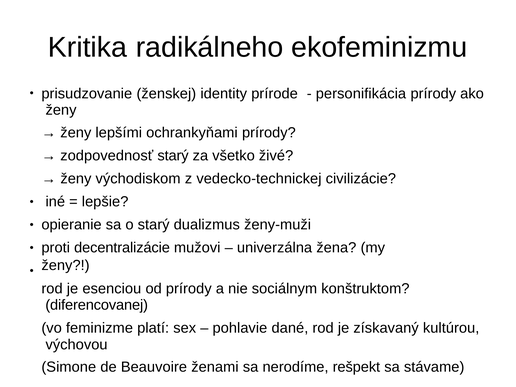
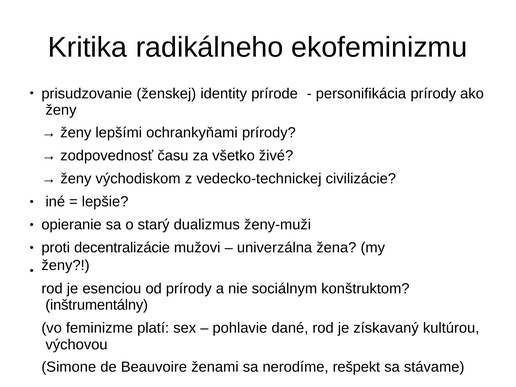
zodpovednosť starý: starý -> času
diferencovanej: diferencovanej -> inštrumentálny
